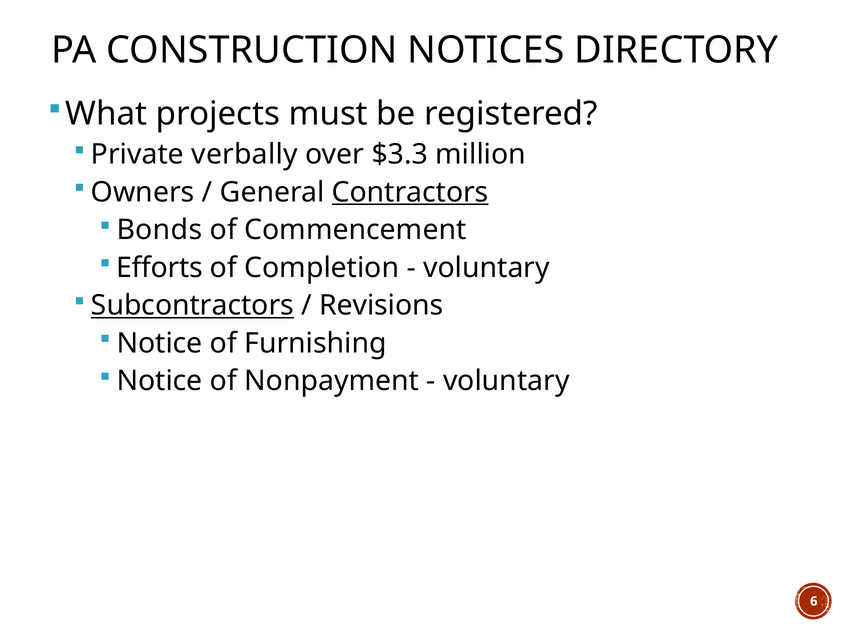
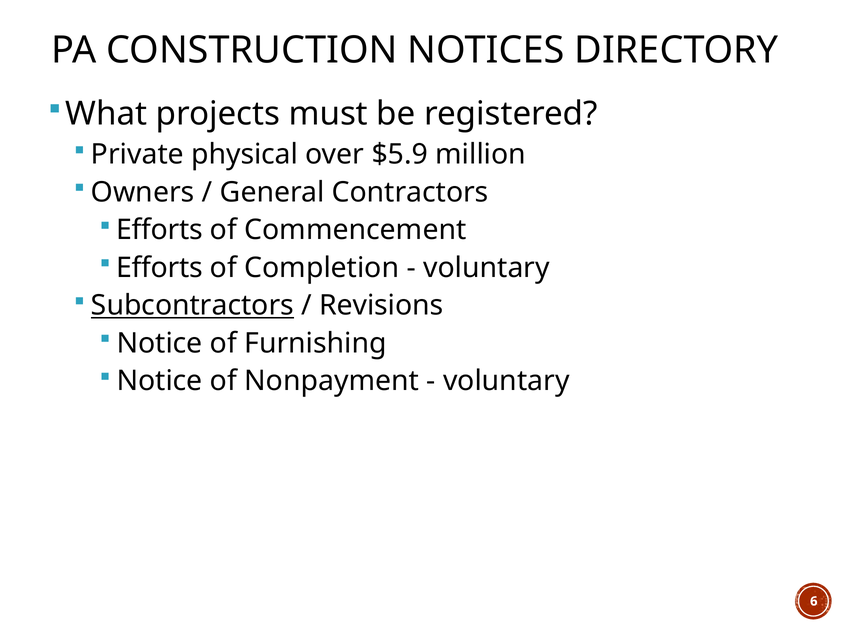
verbally: verbally -> physical
$3.3: $3.3 -> $5.9
Contractors underline: present -> none
Bonds at (159, 230): Bonds -> Efforts
